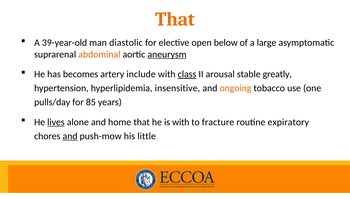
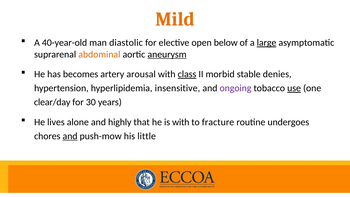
That at (175, 19): That -> Mild
39-year-old: 39-year-old -> 40-year-old
large underline: none -> present
include: include -> arousal
arousal: arousal -> morbid
greatly: greatly -> denies
ongoing colour: orange -> purple
use underline: none -> present
pulls/day: pulls/day -> clear/day
85: 85 -> 30
lives underline: present -> none
home: home -> highly
expiratory: expiratory -> undergoes
